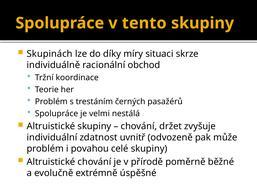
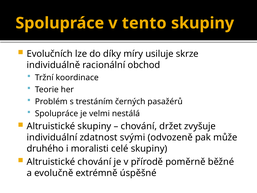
Skupinách: Skupinách -> Evolučních
situaci: situaci -> usiluje
uvnitř: uvnitř -> svými
problém at (45, 148): problém -> druhého
povahou: povahou -> moralisti
